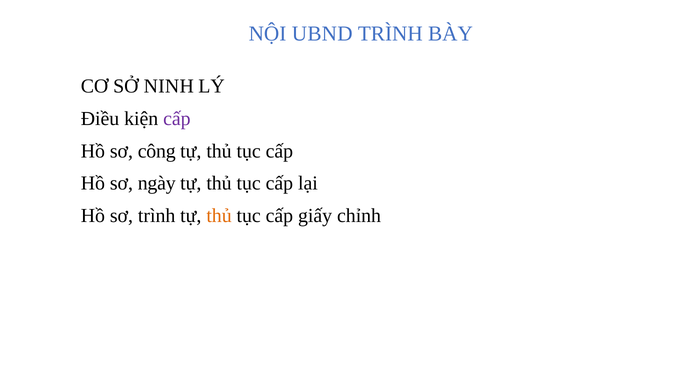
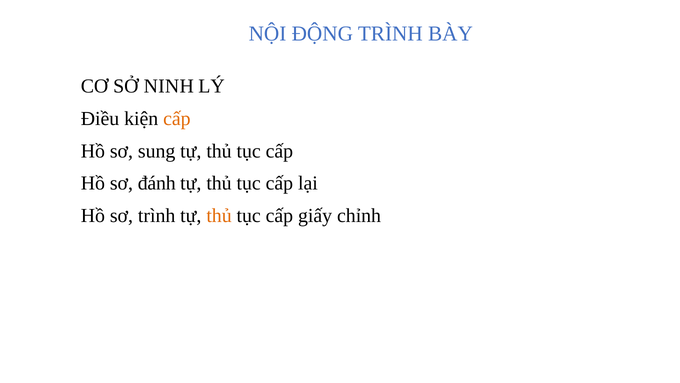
UBND: UBND -> ĐỘNG
cấp at (177, 119) colour: purple -> orange
công: công -> sung
ngày: ngày -> đánh
